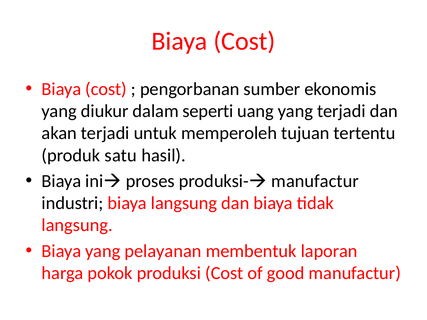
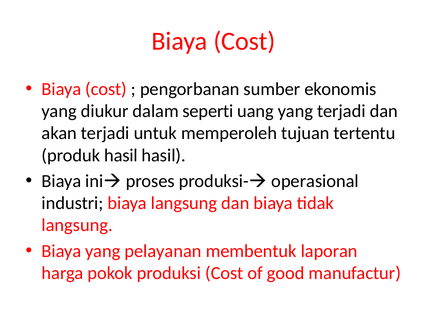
produk satu: satu -> hasil
produksi- manufactur: manufactur -> operasional
